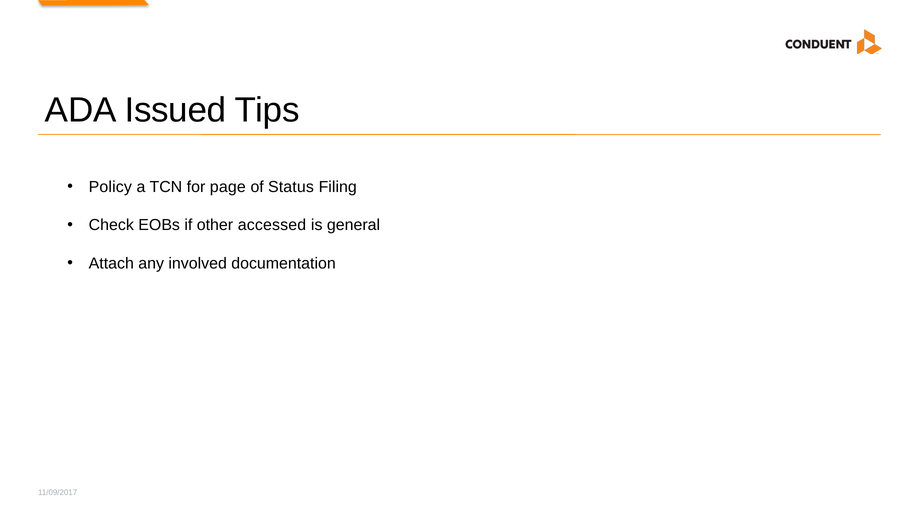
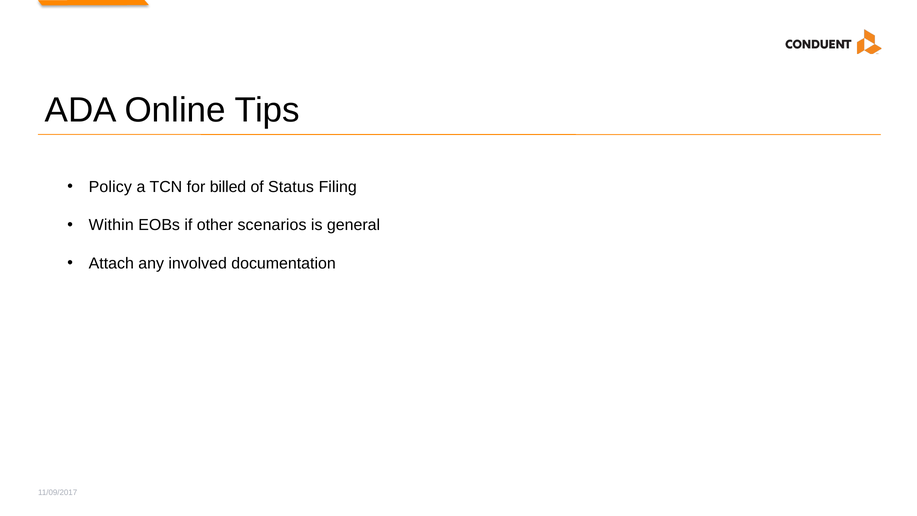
Issued: Issued -> Online
page: page -> billed
Check: Check -> Within
accessed: accessed -> scenarios
